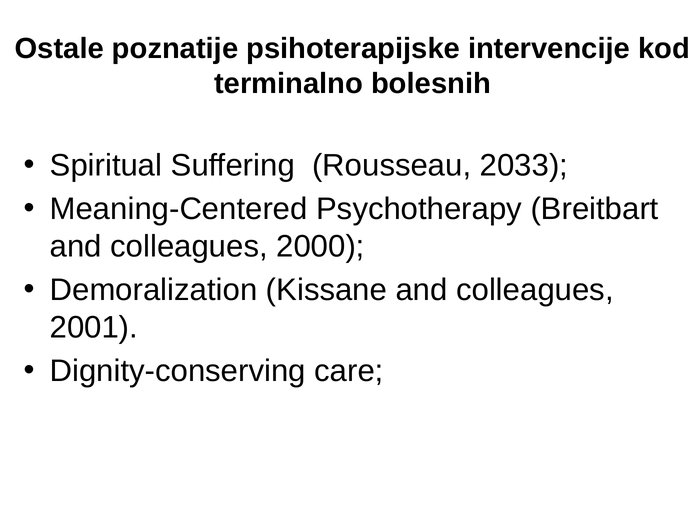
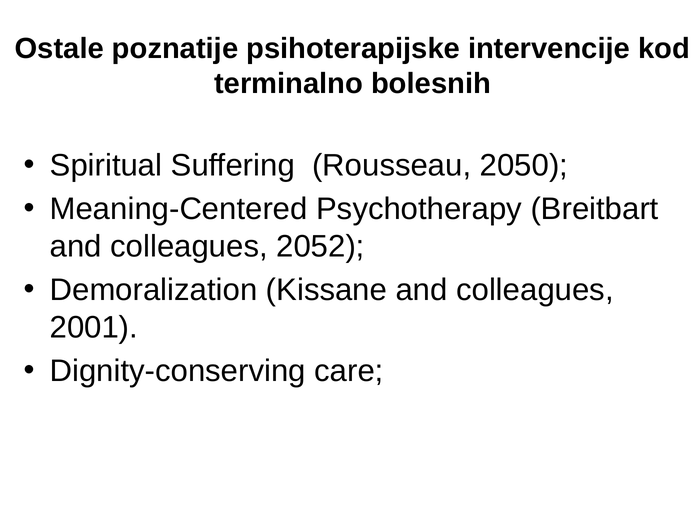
2033: 2033 -> 2050
2000: 2000 -> 2052
